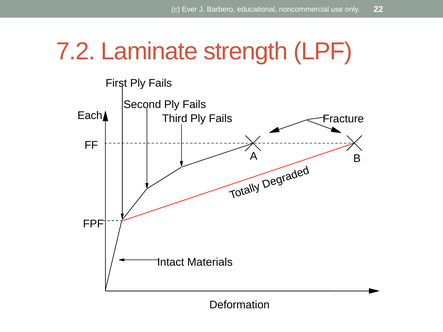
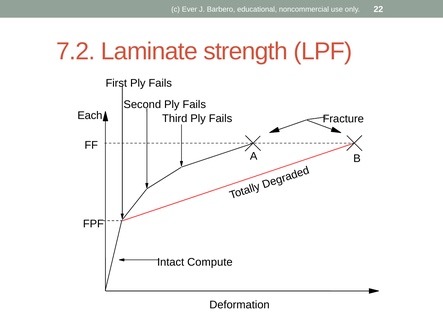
Materials: Materials -> Compute
